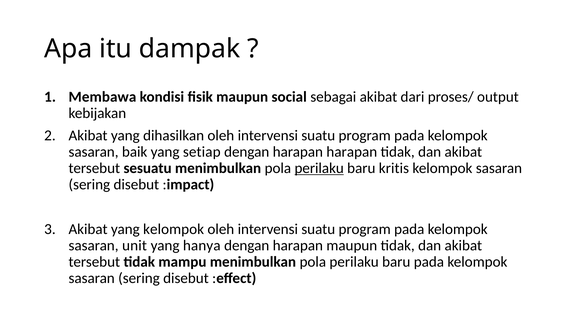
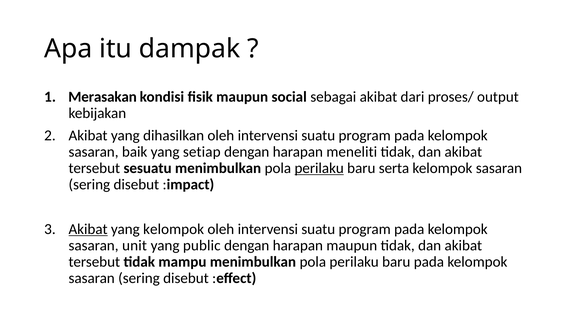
Membawa: Membawa -> Merasakan
harapan harapan: harapan -> meneliti
kritis: kritis -> serta
Akibat at (88, 229) underline: none -> present
hanya: hanya -> public
